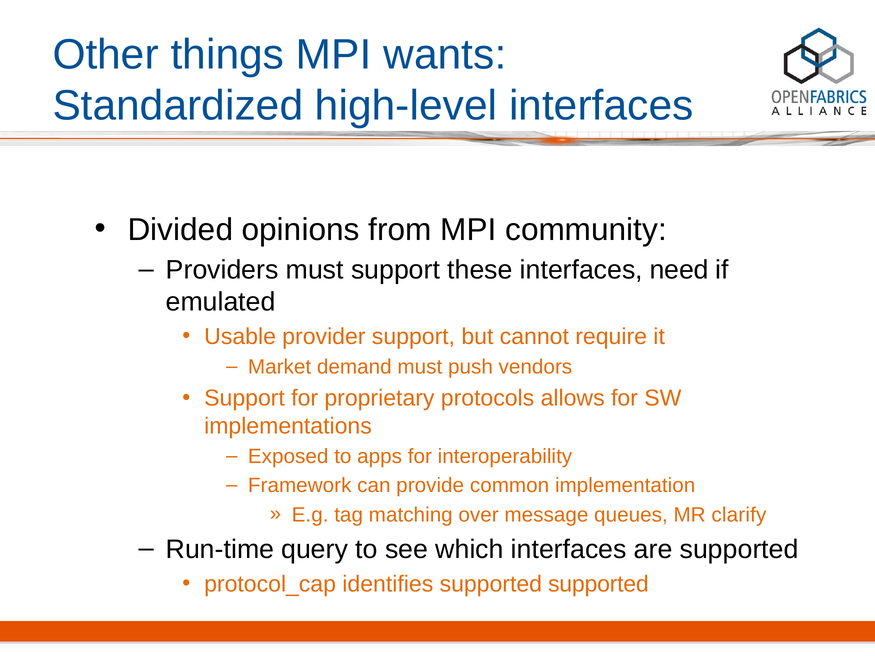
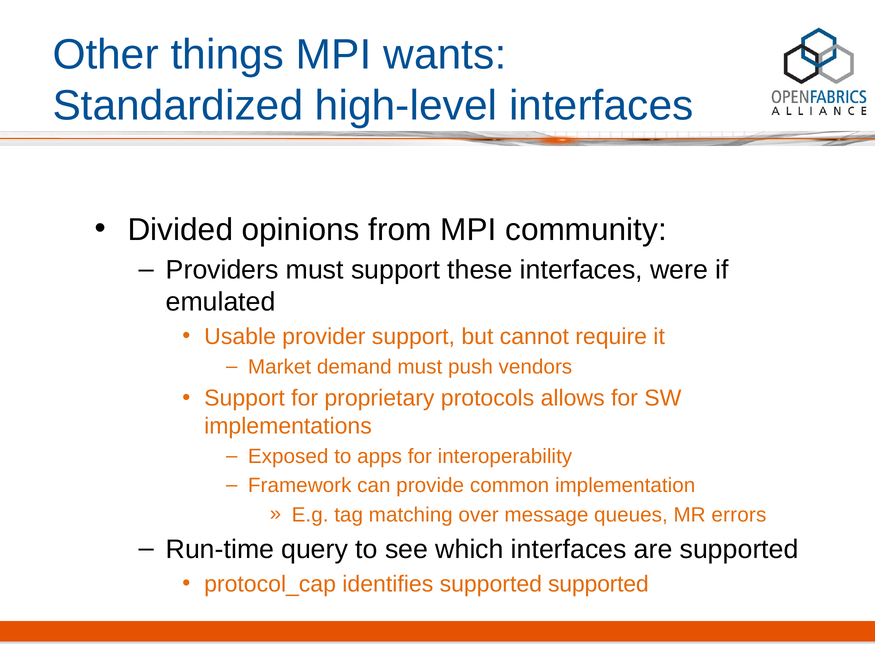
need: need -> were
clarify: clarify -> errors
